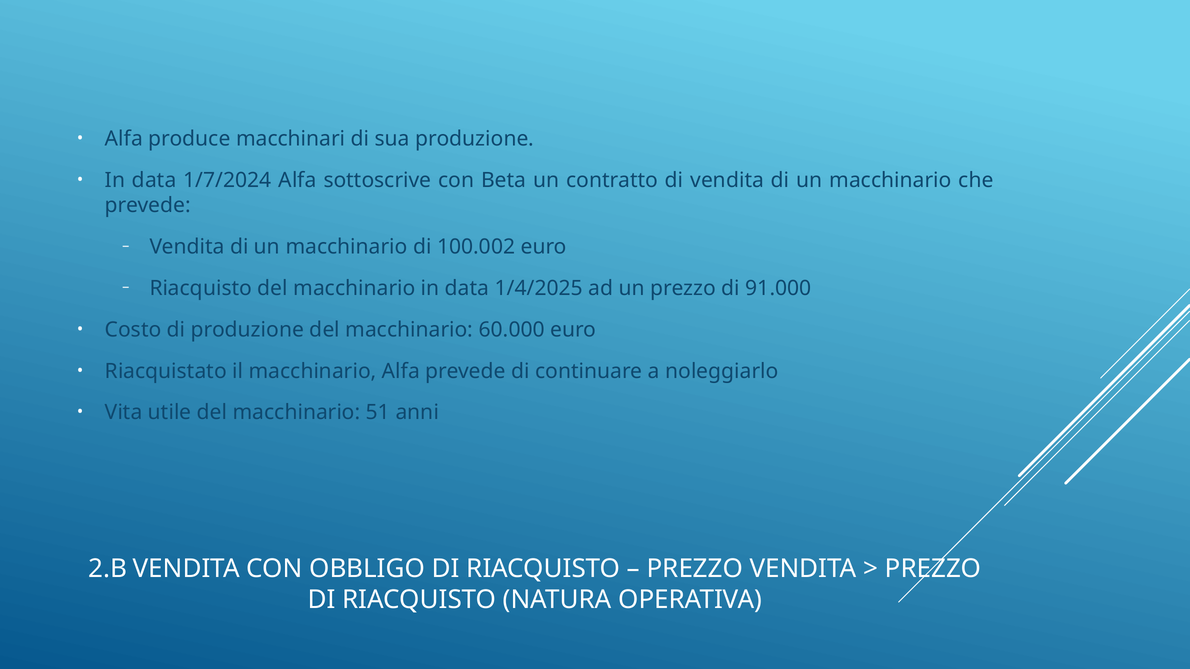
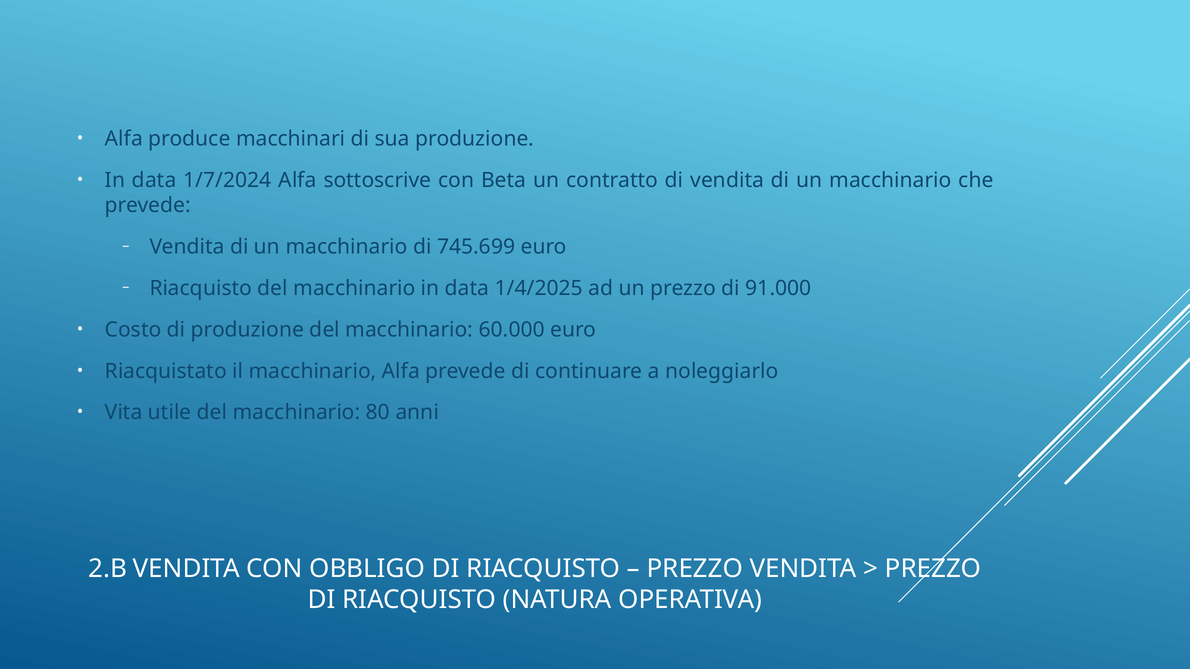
100.002: 100.002 -> 745.699
51: 51 -> 80
